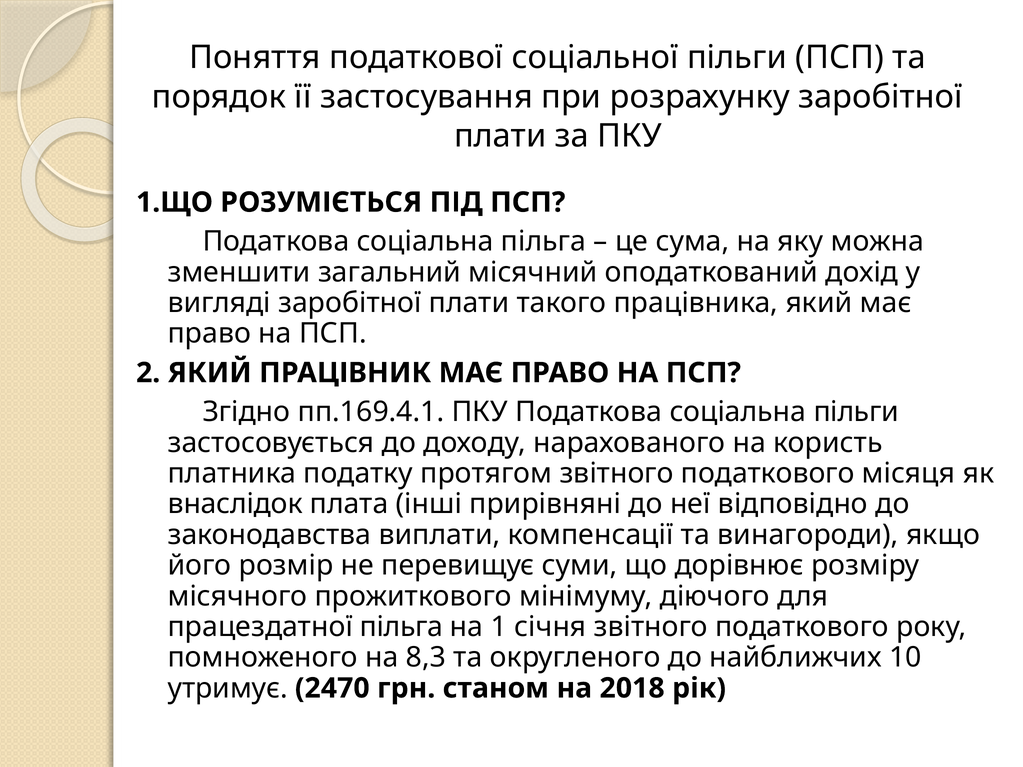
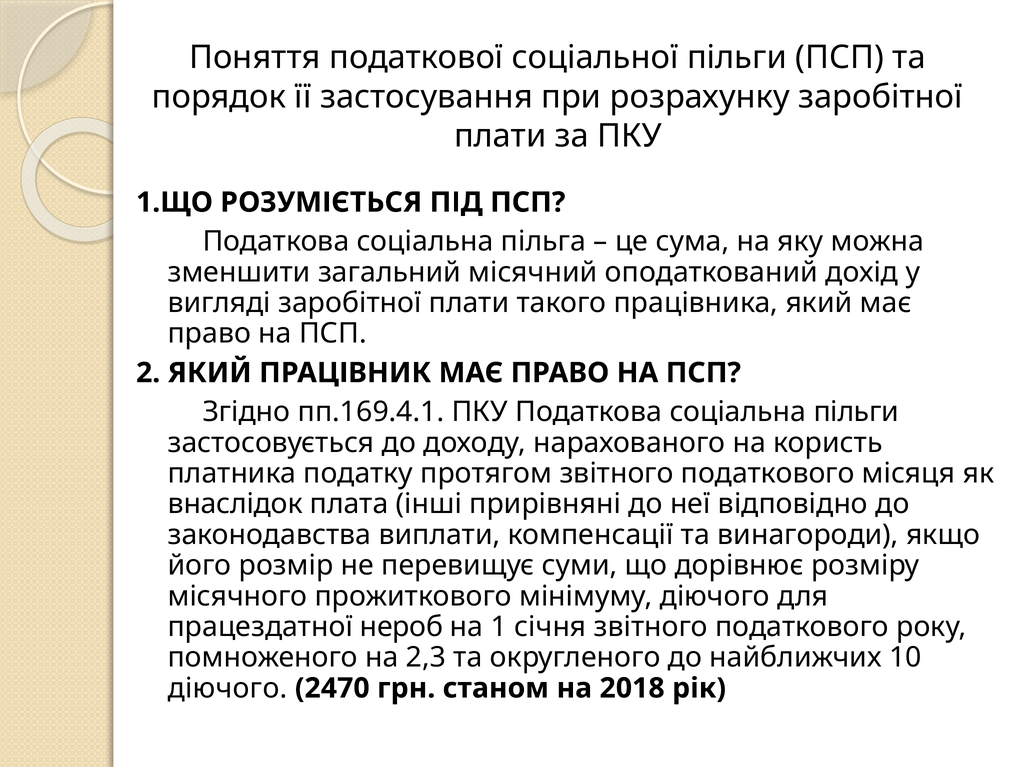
працездатної пільга: пільга -> нероб
8,3: 8,3 -> 2,3
утримує at (228, 688): утримує -> діючого
